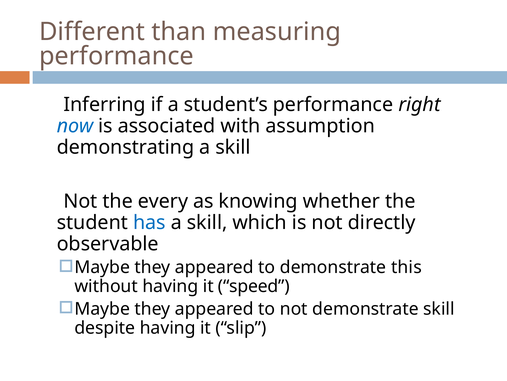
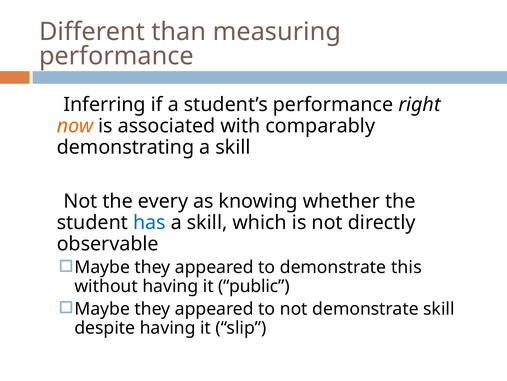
now colour: blue -> orange
assumption: assumption -> comparably
speed: speed -> public
